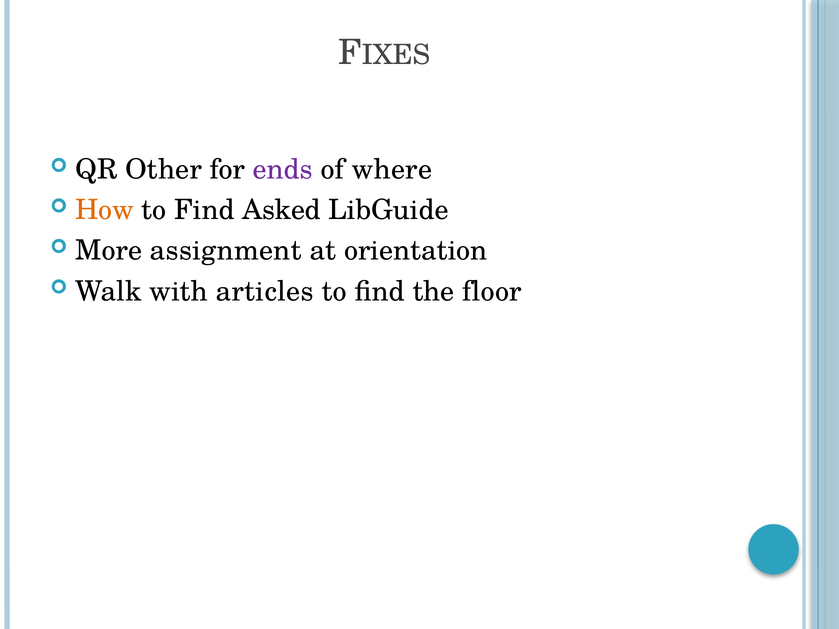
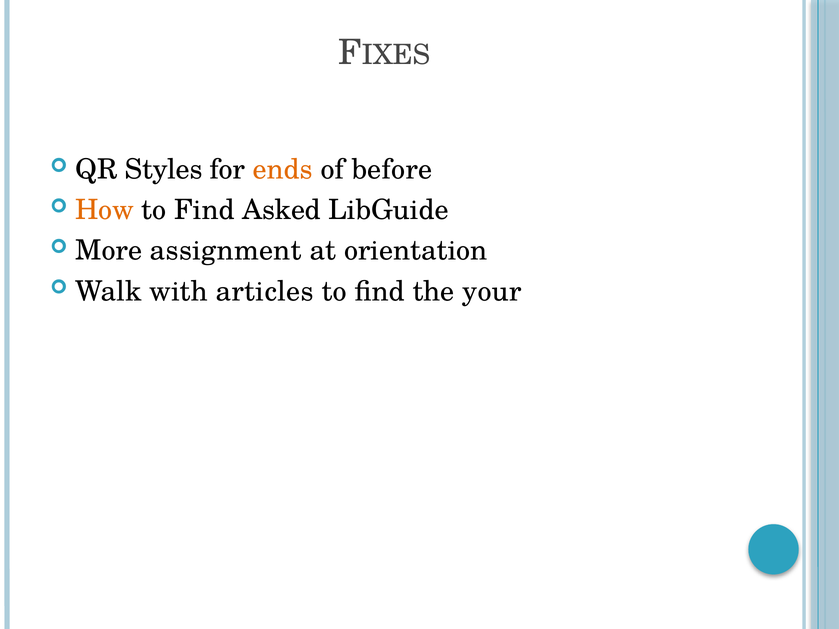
Other: Other -> Styles
ends colour: purple -> orange
where: where -> before
floor: floor -> your
